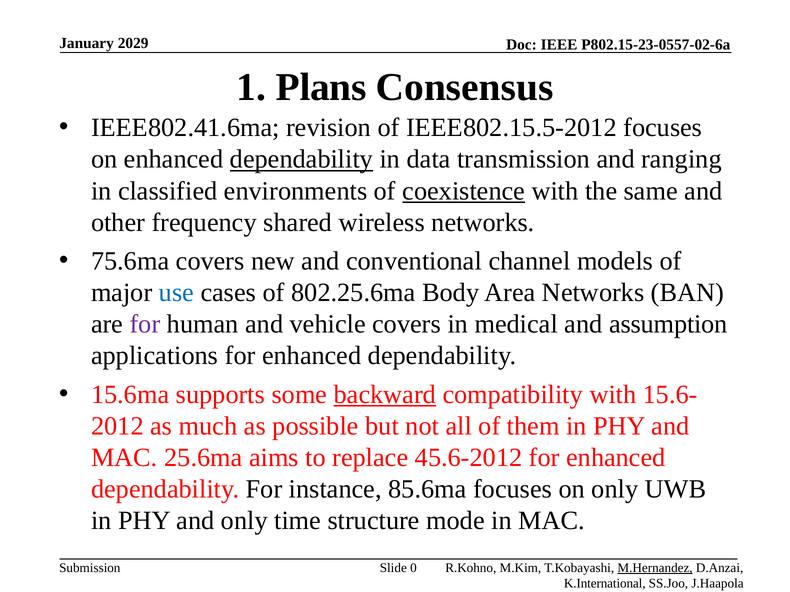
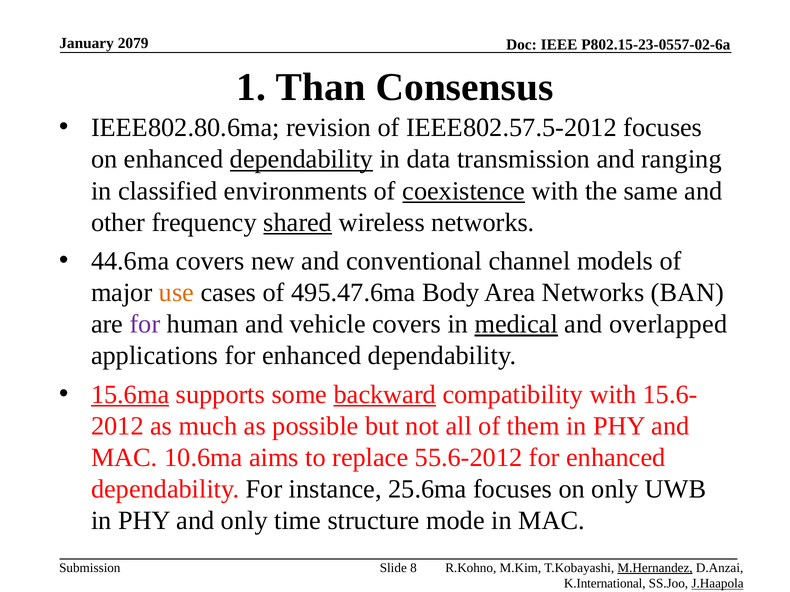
2029: 2029 -> 2079
Plans: Plans -> Than
IEEE802.41.6ma: IEEE802.41.6ma -> IEEE802.80.6ma
IEEE802.15.5-2012: IEEE802.15.5-2012 -> IEEE802.57.5-2012
shared underline: none -> present
75.6ma: 75.6ma -> 44.6ma
use colour: blue -> orange
802.25.6ma: 802.25.6ma -> 495.47.6ma
medical underline: none -> present
assumption: assumption -> overlapped
15.6ma underline: none -> present
25.6ma: 25.6ma -> 10.6ma
45.6-2012: 45.6-2012 -> 55.6-2012
85.6ma: 85.6ma -> 25.6ma
0: 0 -> 8
J.Haapola underline: none -> present
